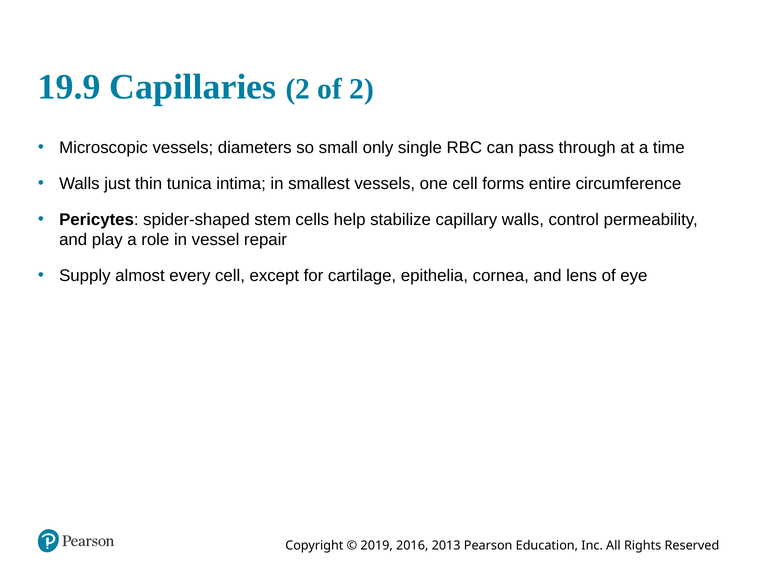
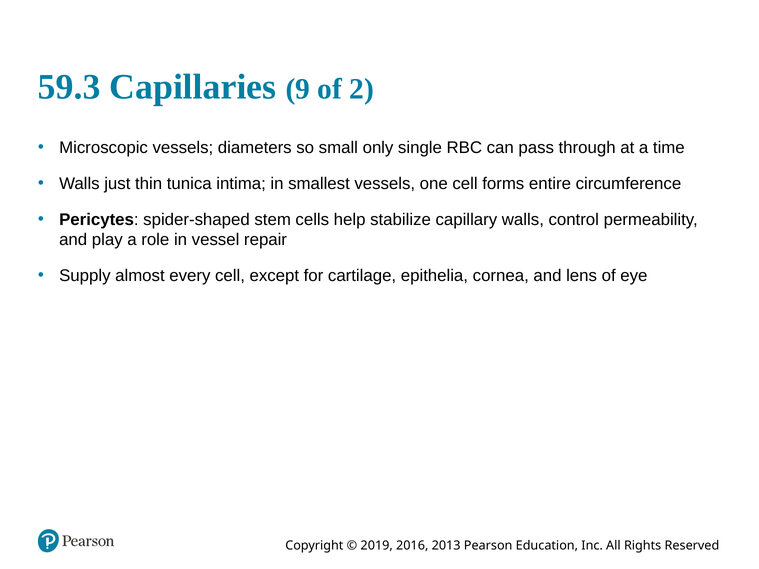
19.9: 19.9 -> 59.3
Capillaries 2: 2 -> 9
